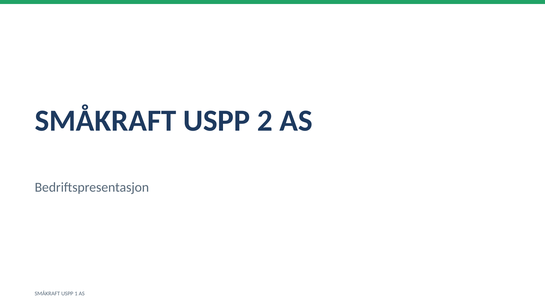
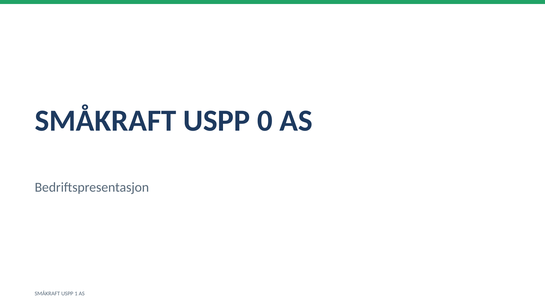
2: 2 -> 0
